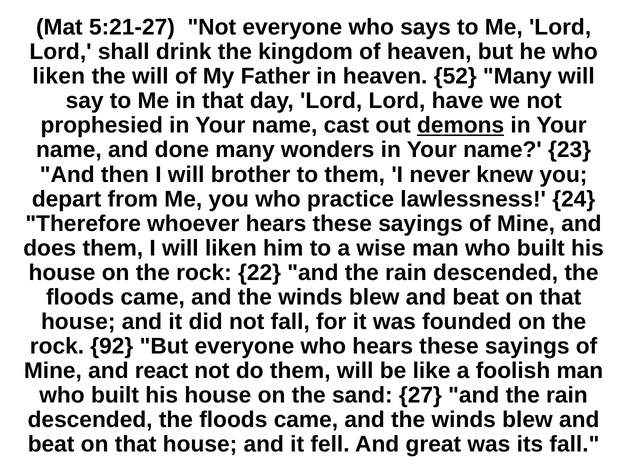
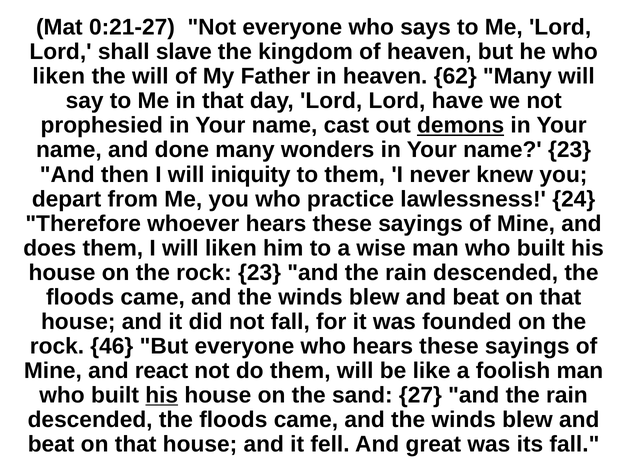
5:21-27: 5:21-27 -> 0:21-27
drink: drink -> slave
52: 52 -> 62
brother: brother -> iniquity
rock 22: 22 -> 23
92: 92 -> 46
his at (162, 395) underline: none -> present
